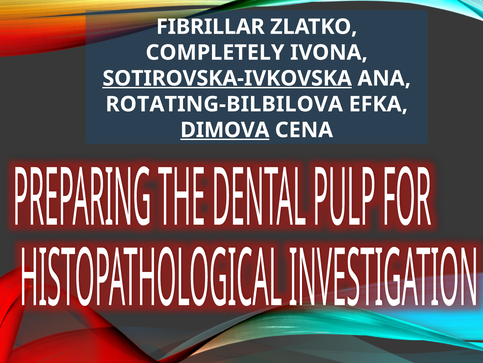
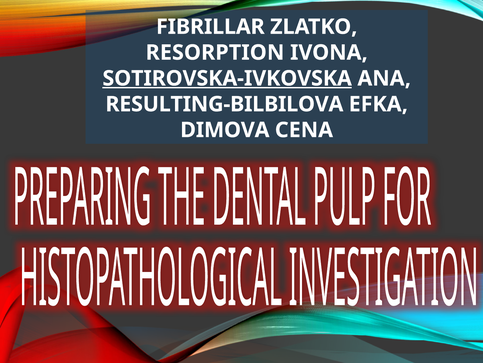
COMPLETELY: COMPLETELY -> RESORPTION
ROTATING-BILBILOVA: ROTATING-BILBILOVA -> RESULTING-BILBILOVA
DIMOVA underline: present -> none
